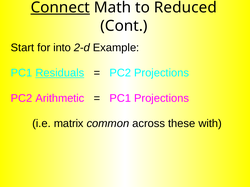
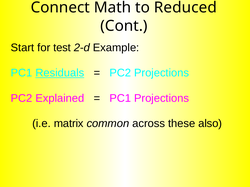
Connect underline: present -> none
into: into -> test
Arithmetic: Arithmetic -> Explained
with: with -> also
